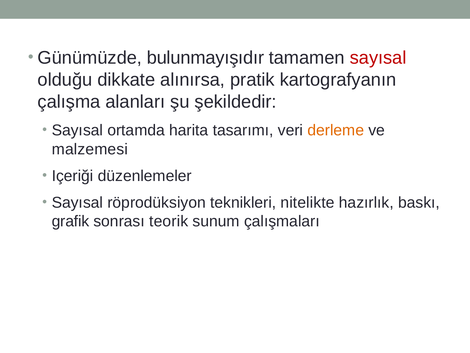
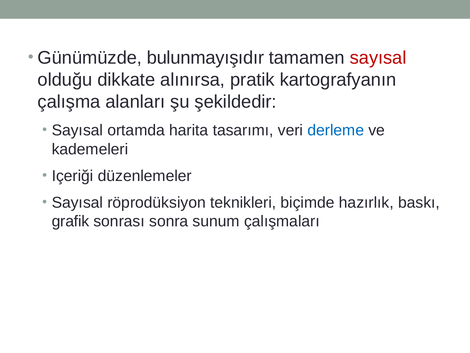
derleme colour: orange -> blue
malzemesi: malzemesi -> kademeleri
nitelikte: nitelikte -> biçimde
teorik: teorik -> sonra
